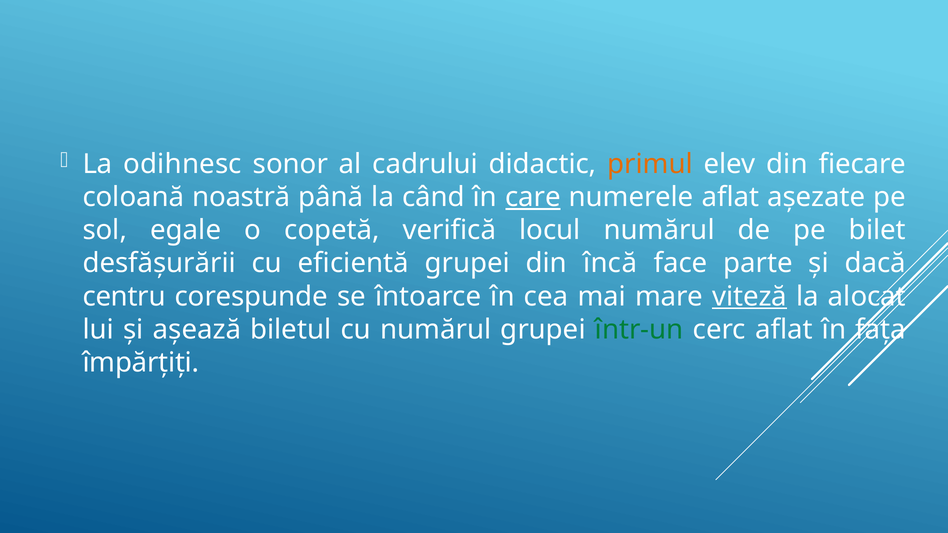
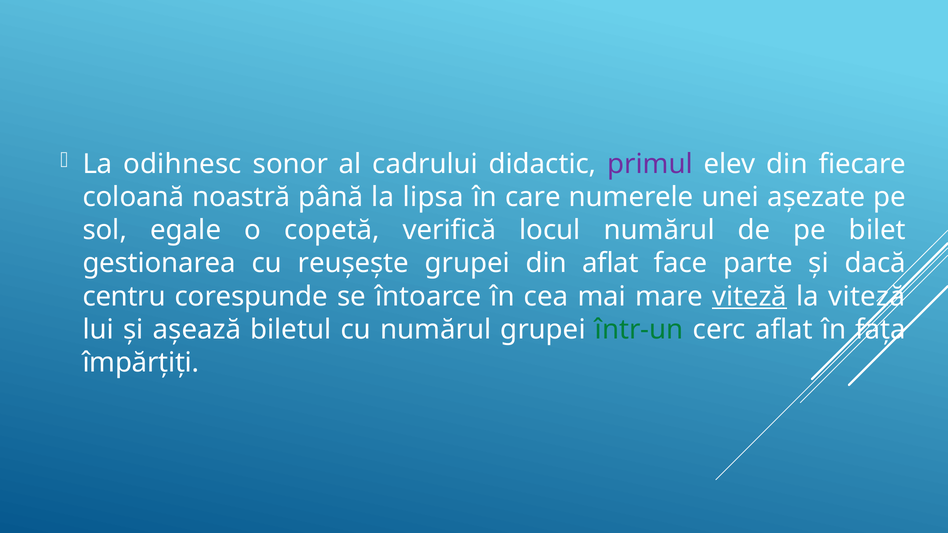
primul colour: orange -> purple
când: când -> lipsa
care underline: present -> none
numerele aflat: aflat -> unei
desfășurării: desfășurării -> gestionarea
eficientă: eficientă -> reușește
din încă: încă -> aflat
la alocat: alocat -> viteză
